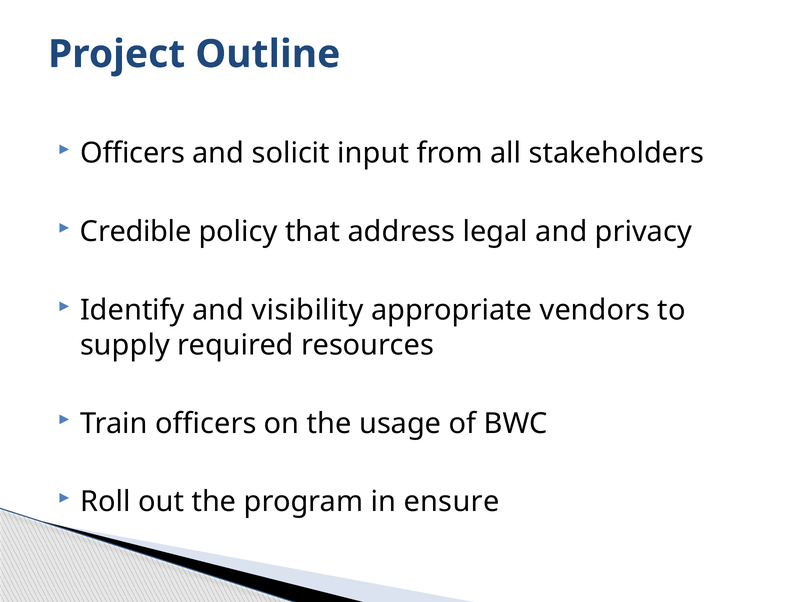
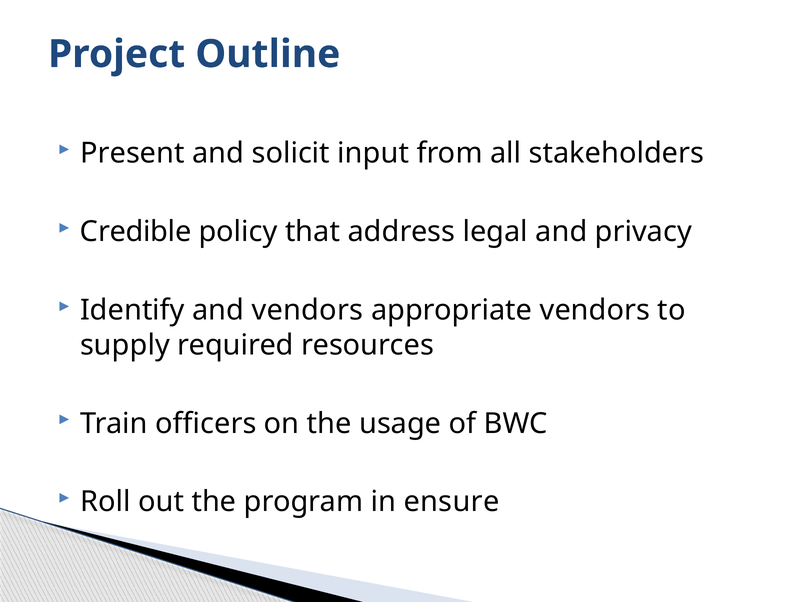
Officers at (133, 153): Officers -> Present
and visibility: visibility -> vendors
